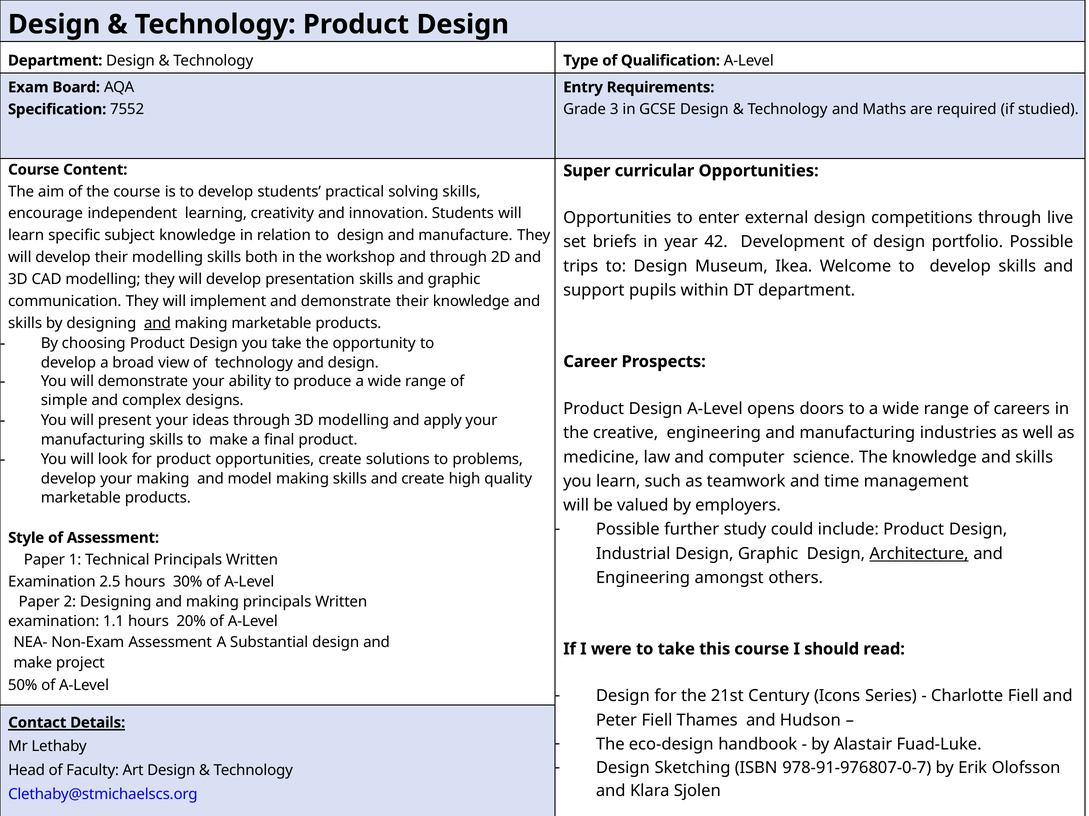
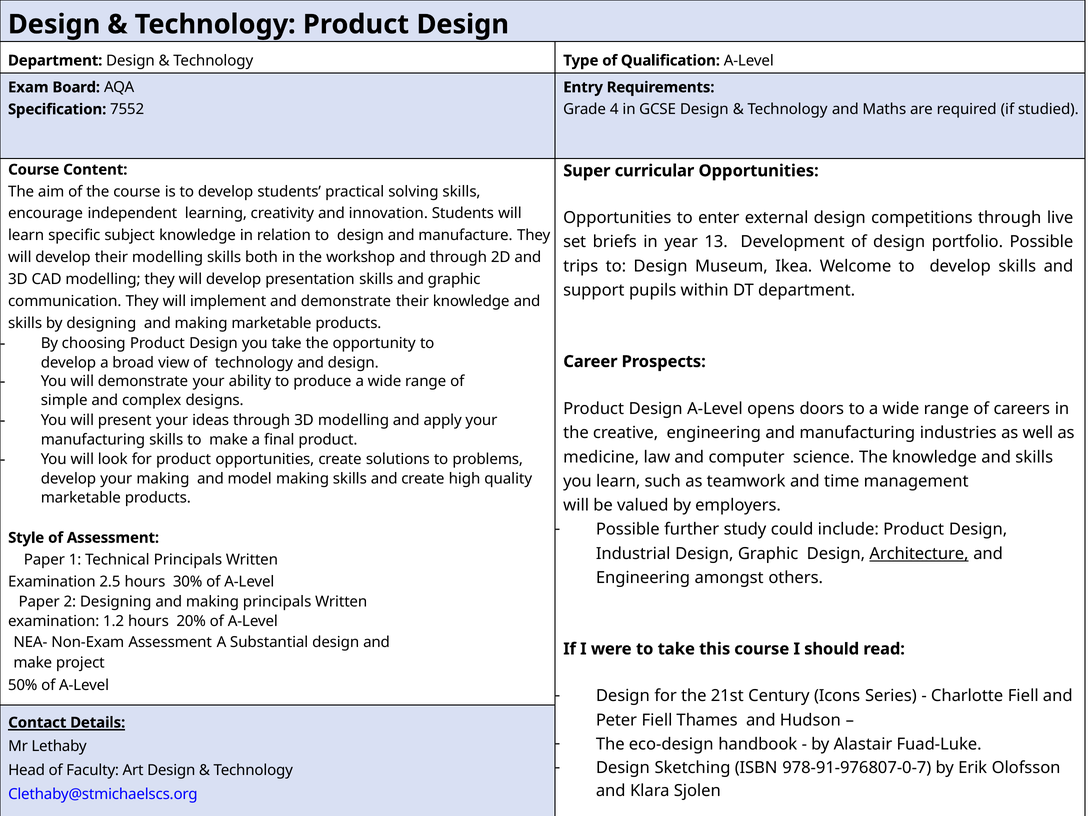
3: 3 -> 4
42: 42 -> 13
and at (157, 323) underline: present -> none
1.1: 1.1 -> 1.2
